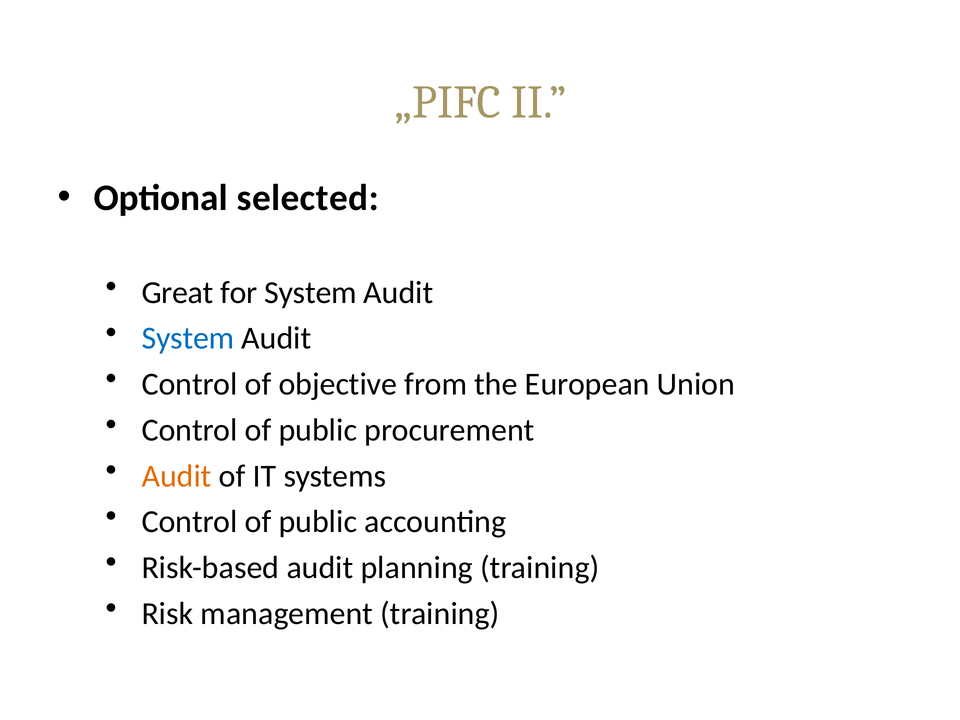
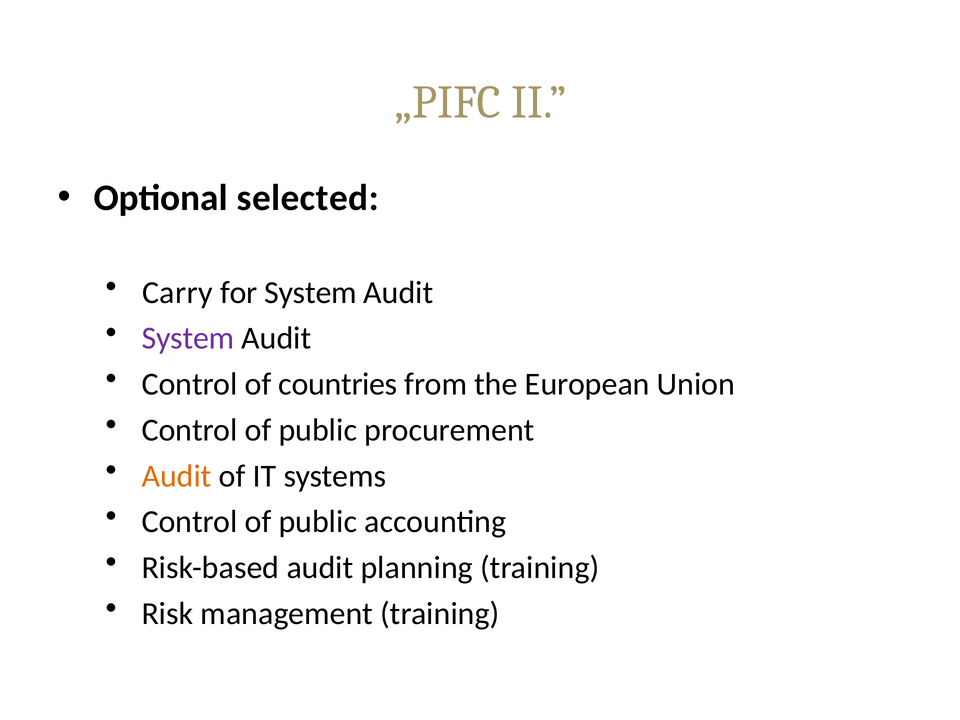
Great: Great -> Carry
System at (188, 338) colour: blue -> purple
objective: objective -> countries
